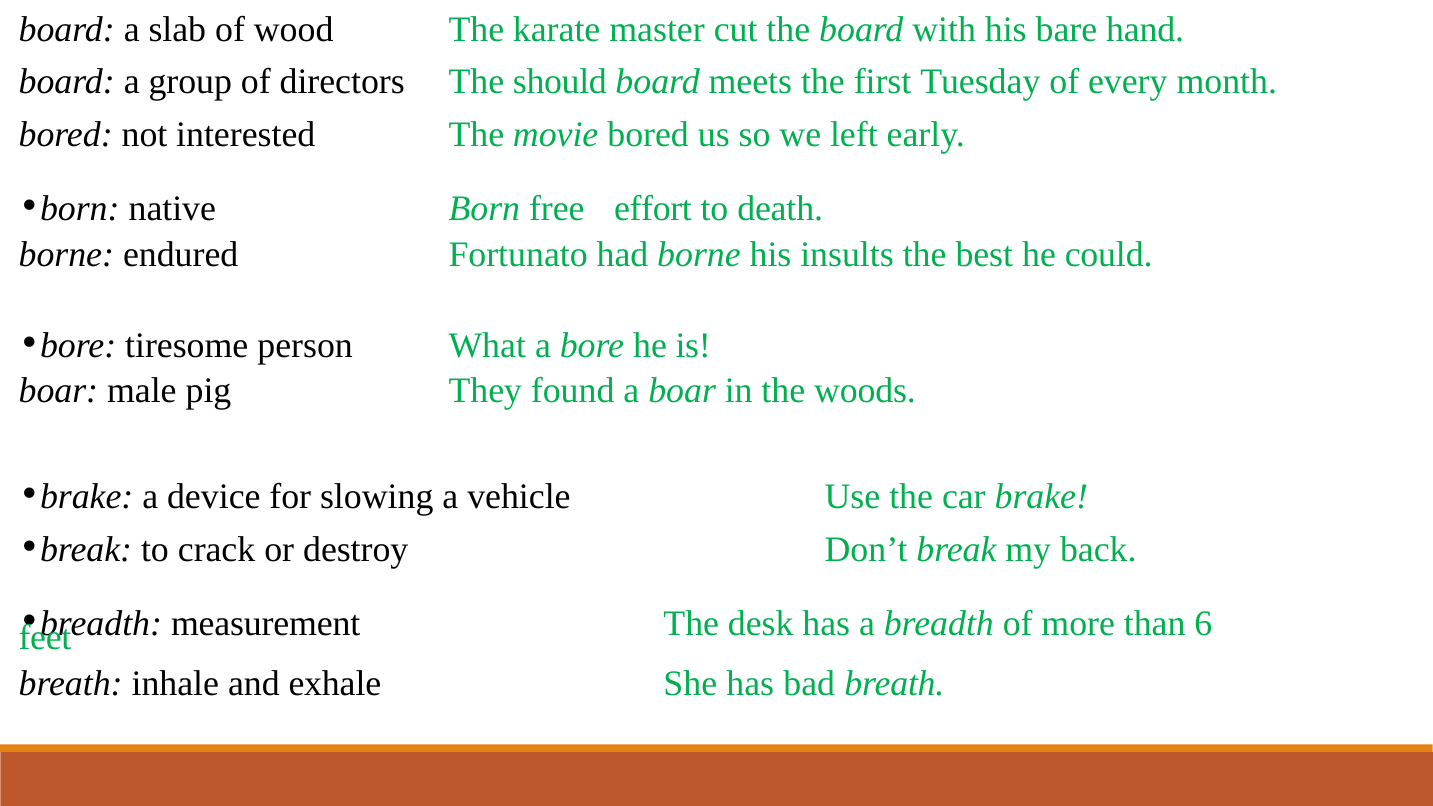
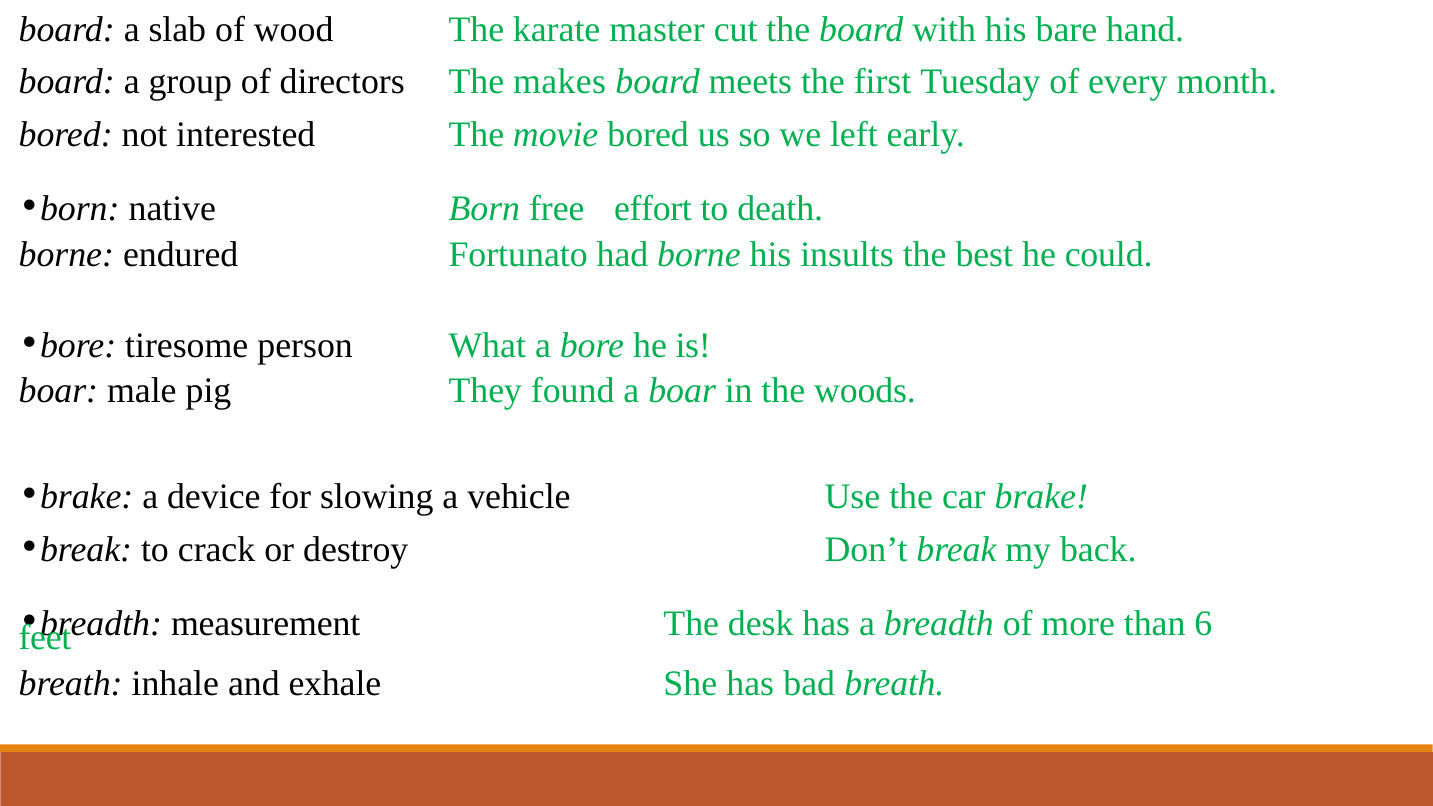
should: should -> makes
